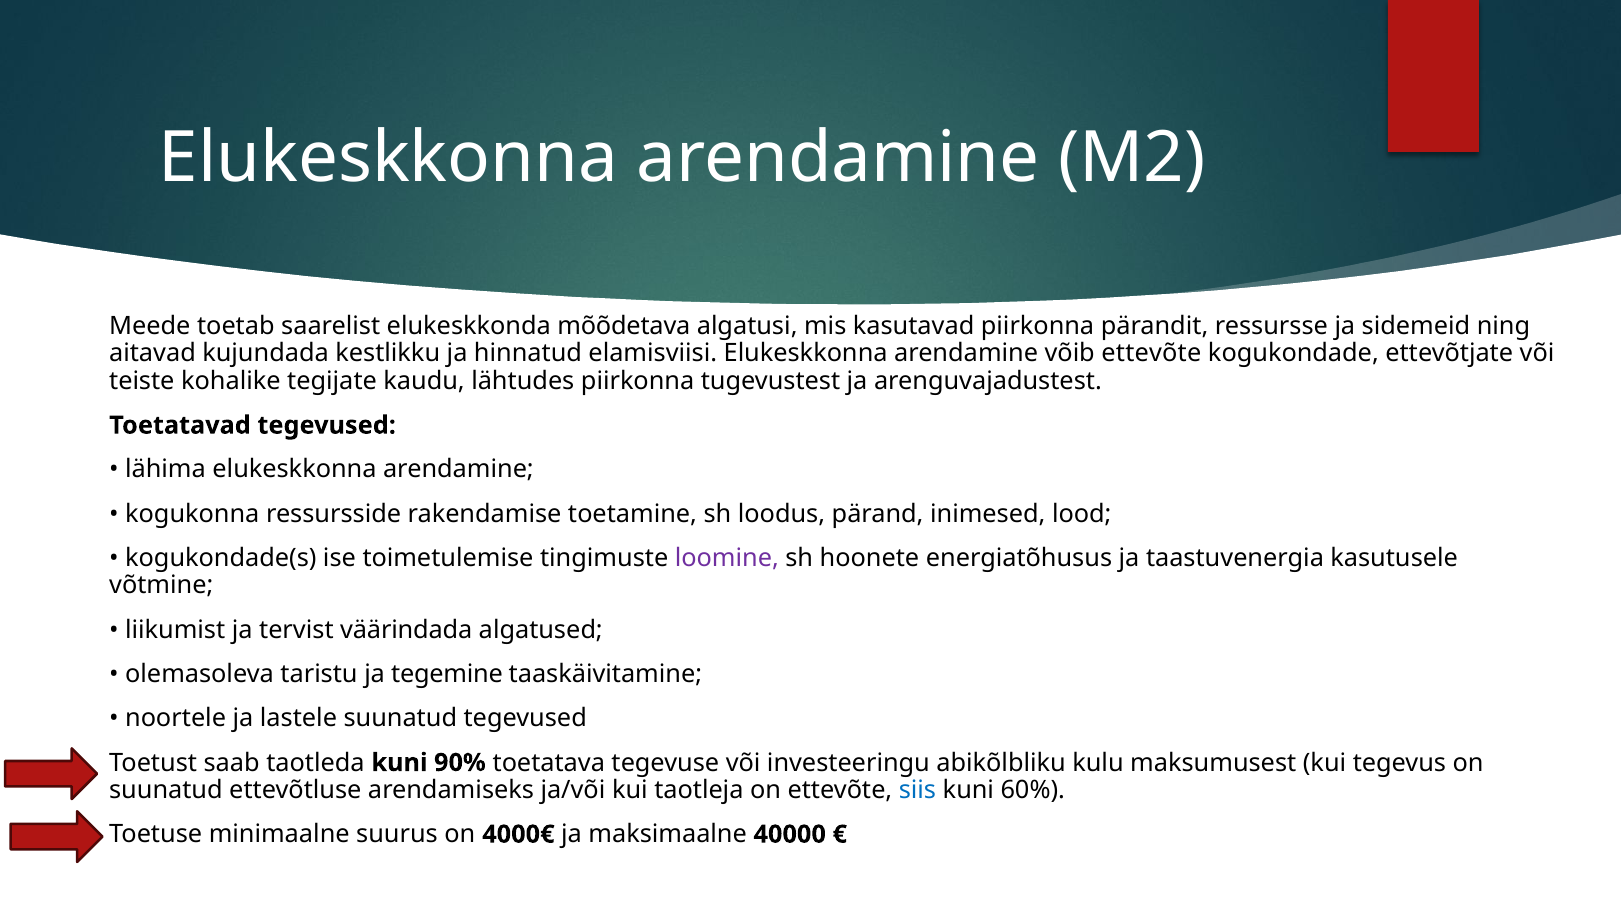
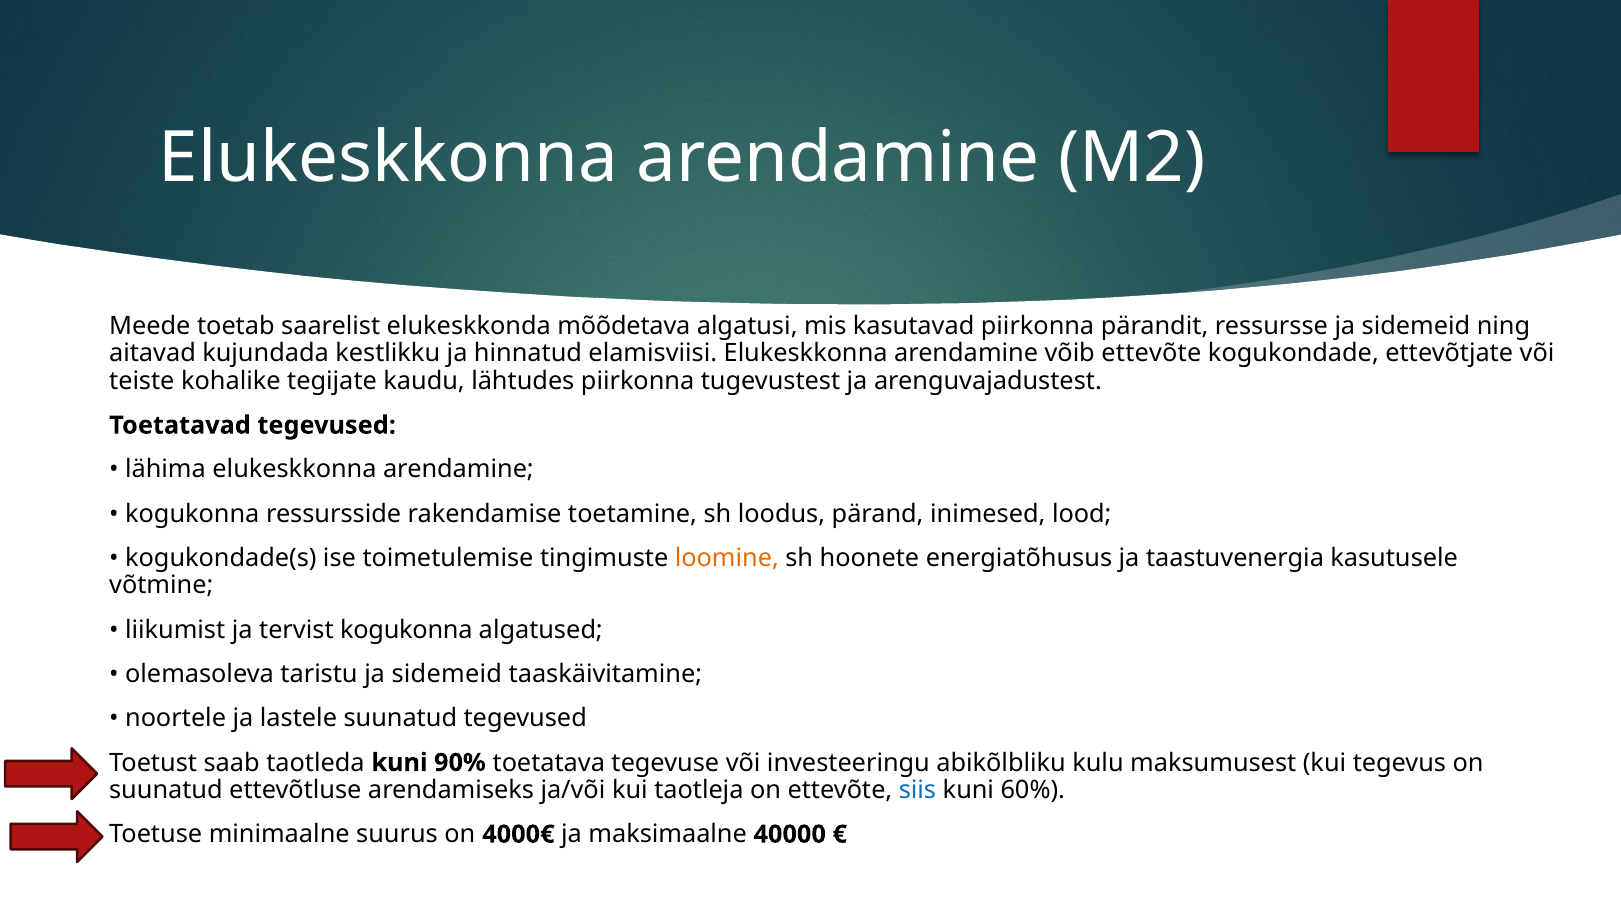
loomine colour: purple -> orange
tervist väärindada: väärindada -> kogukonna
taristu ja tegemine: tegemine -> sidemeid
